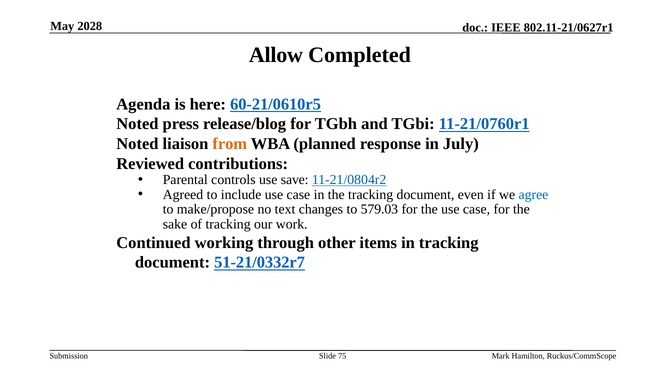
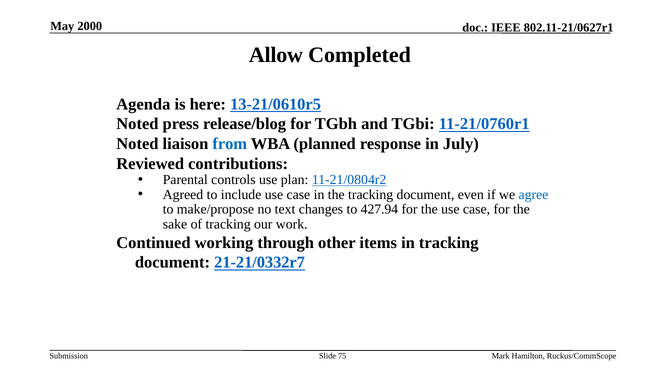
2028: 2028 -> 2000
60-21/0610r5: 60-21/0610r5 -> 13-21/0610r5
from colour: orange -> blue
save: save -> plan
579.03: 579.03 -> 427.94
51-21/0332r7: 51-21/0332r7 -> 21-21/0332r7
